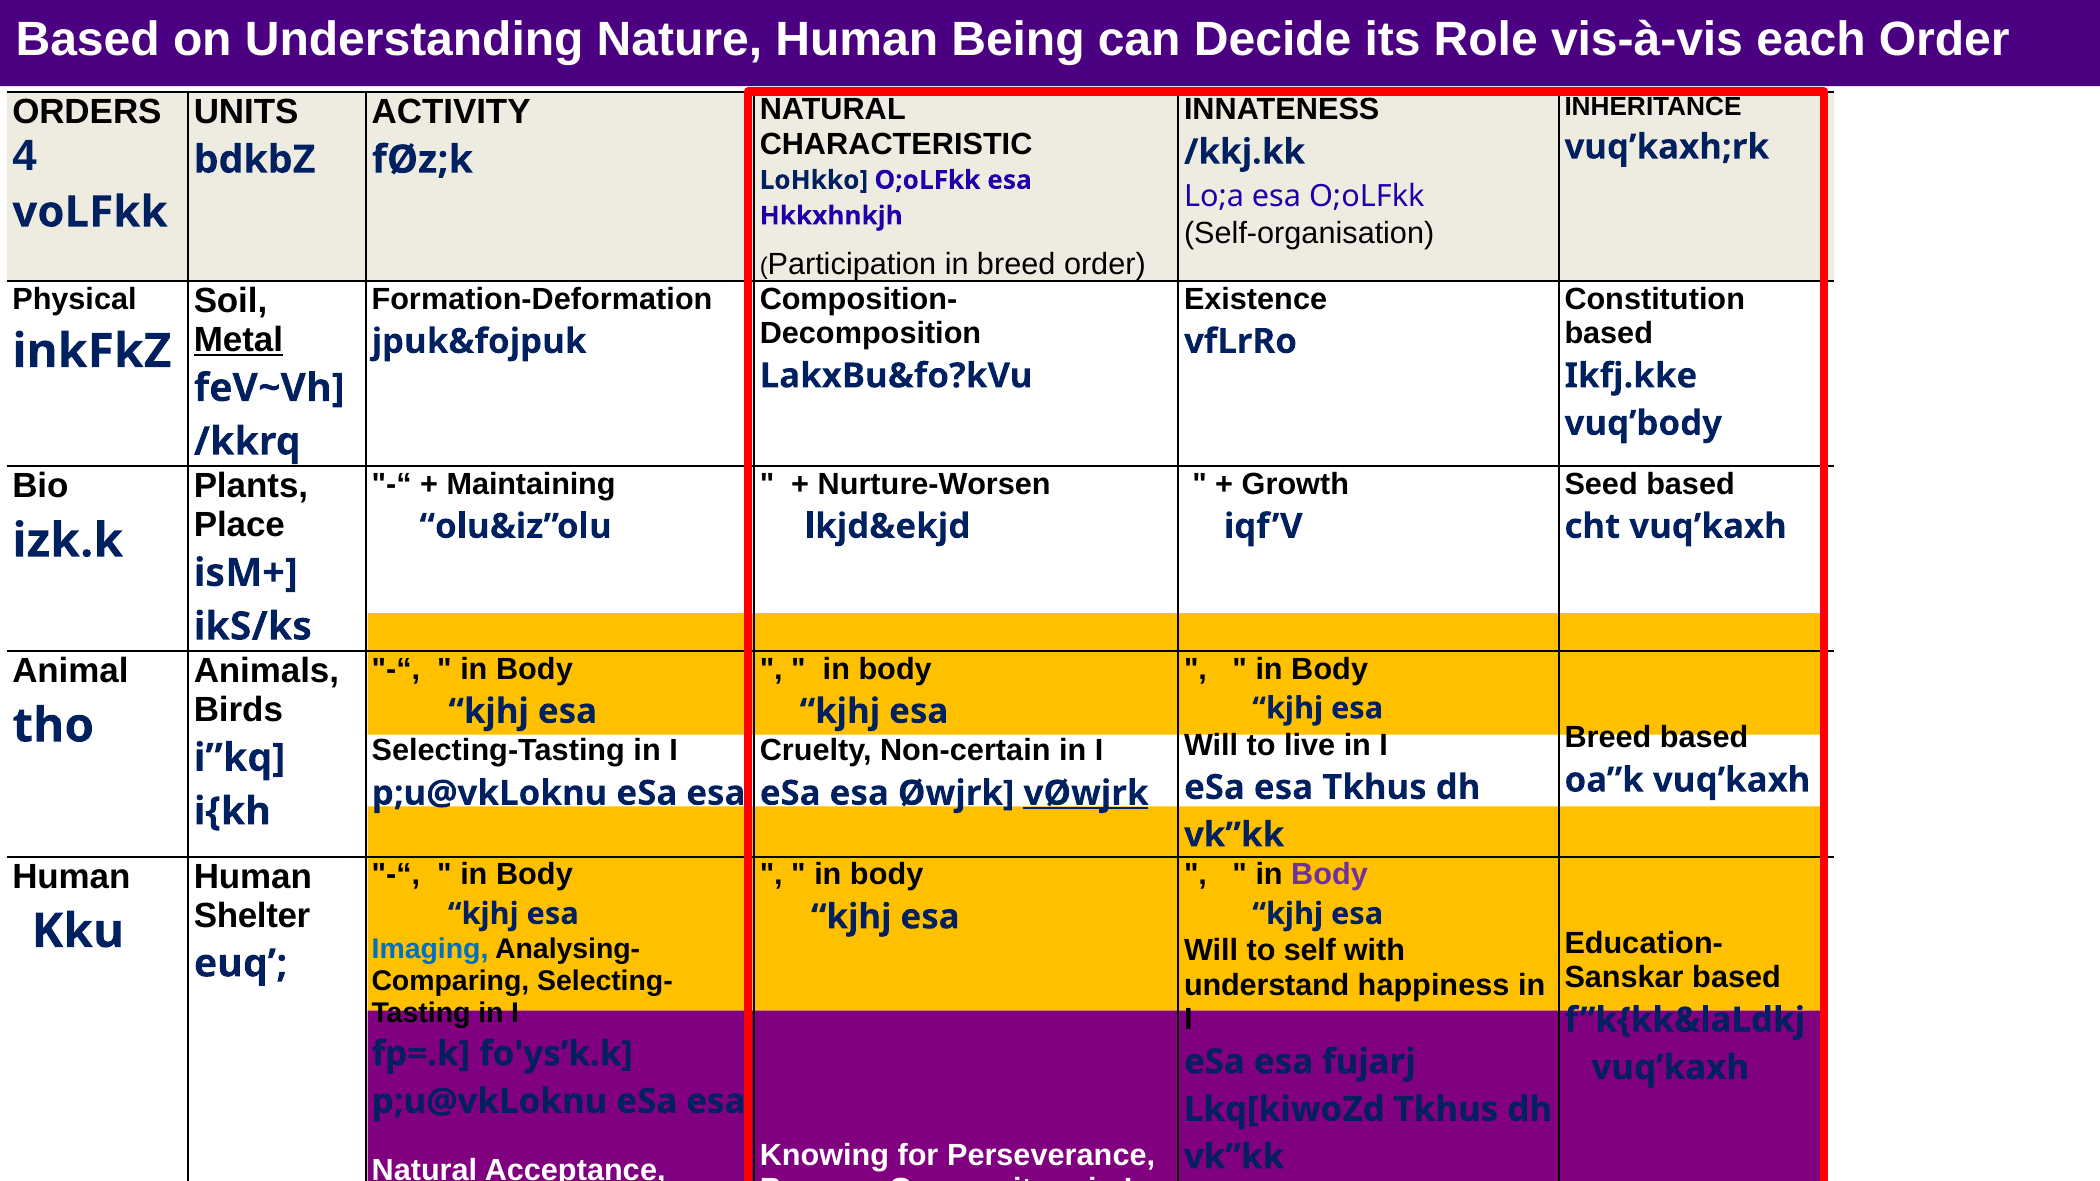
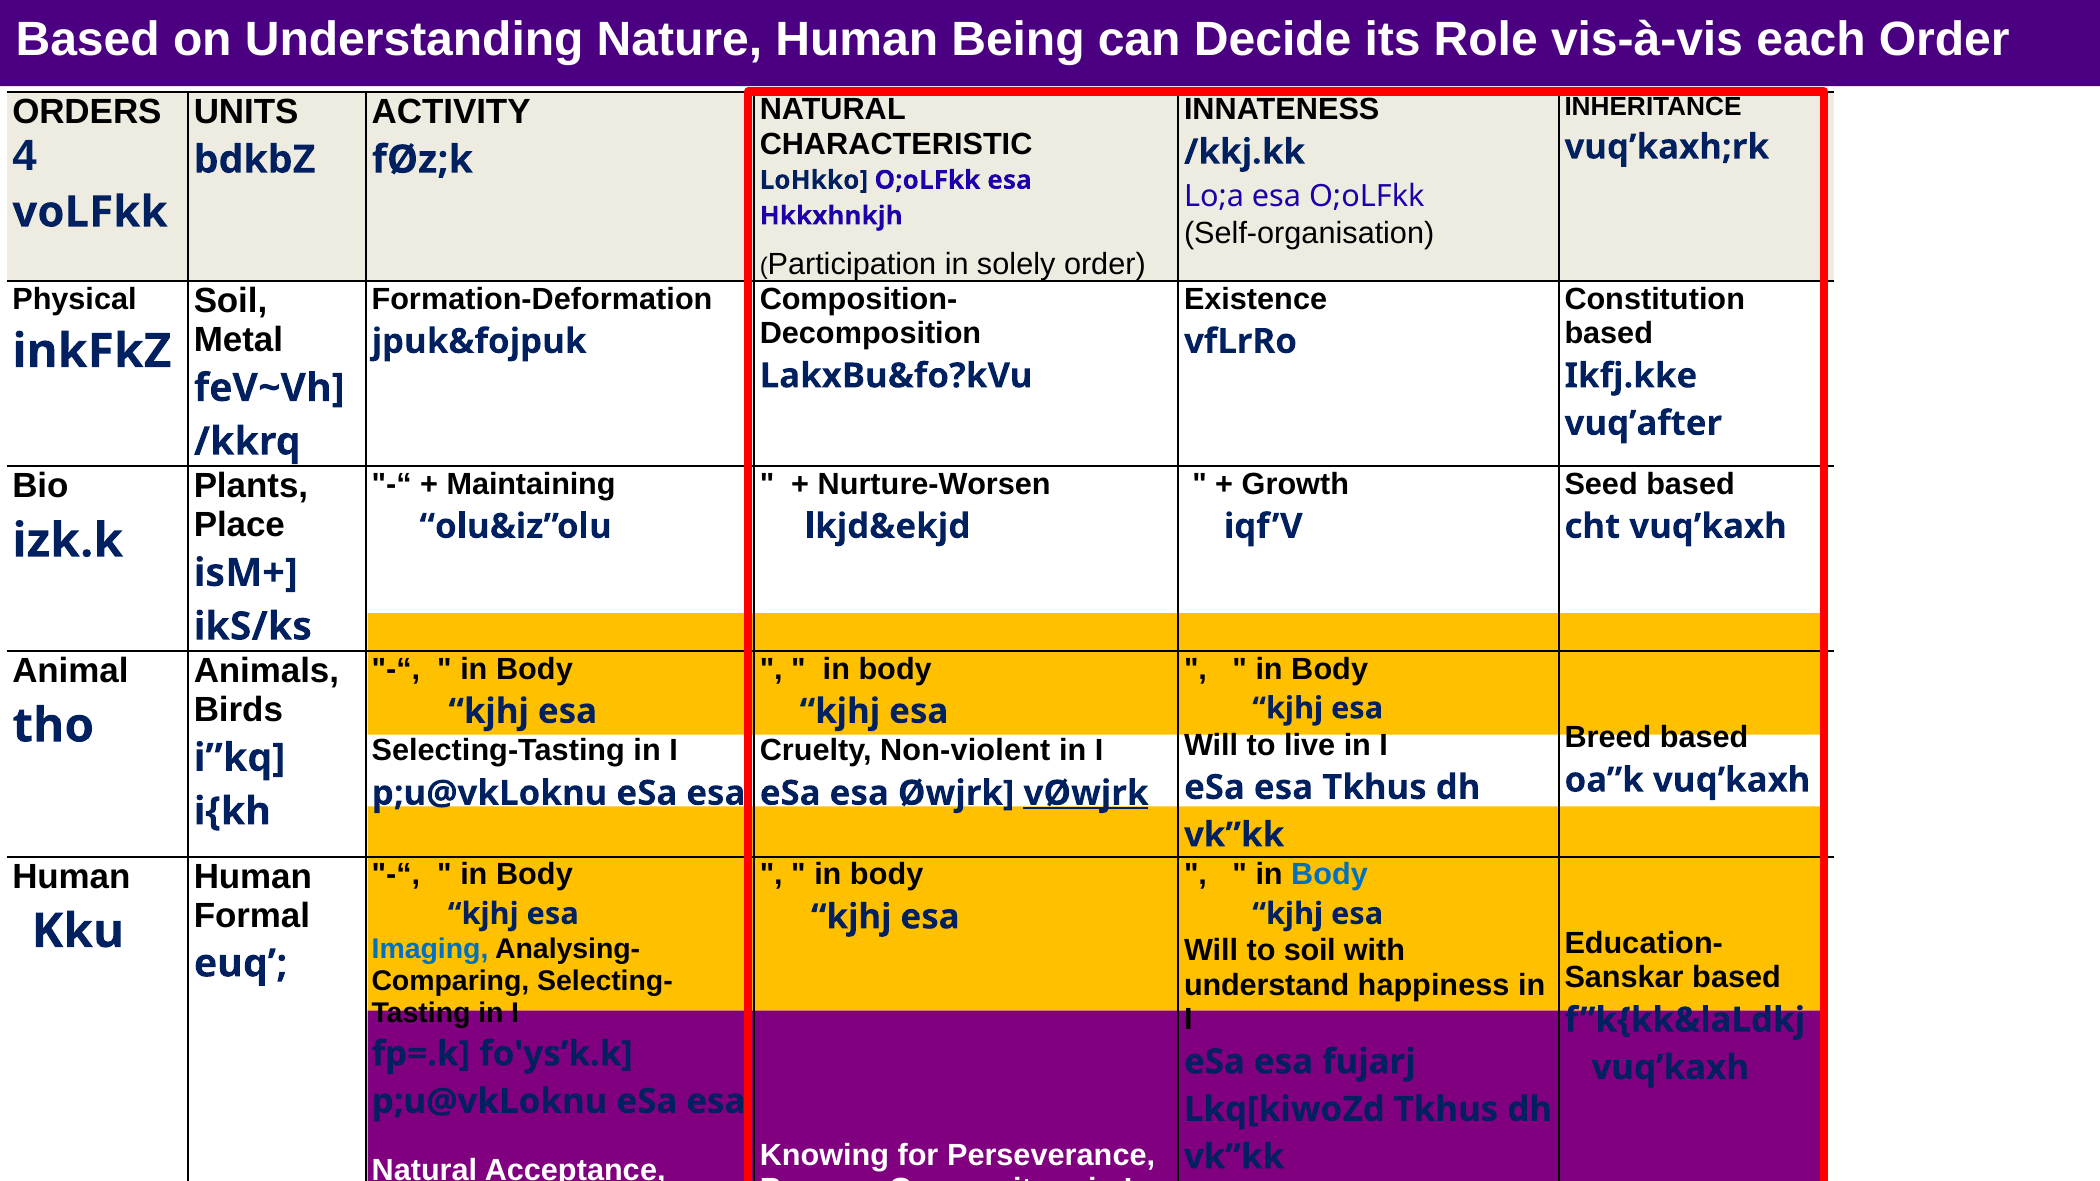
in breed: breed -> solely
Metal underline: present -> none
vuq’body: vuq’body -> vuq’after
Non-certain: Non-certain -> Non-violent
Body at (1330, 875) colour: purple -> blue
Shelter: Shelter -> Formal
to self: self -> soil
